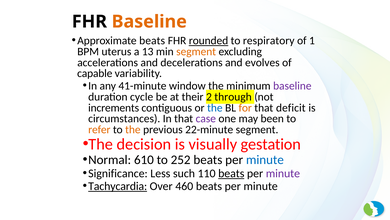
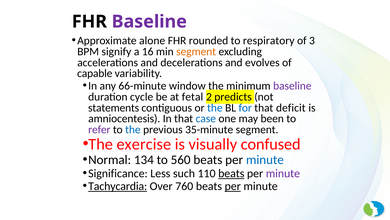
Baseline at (149, 22) colour: orange -> purple
Approximate beats: beats -> alone
rounded underline: present -> none
1: 1 -> 3
uterus: uterus -> signify
13: 13 -> 16
41-minute: 41-minute -> 66-minute
their: their -> fetal
through: through -> predicts
increments: increments -> statements
for colour: orange -> blue
circumstances: circumstances -> amniocentesis
case colour: purple -> blue
refer colour: orange -> purple
the at (133, 129) colour: orange -> blue
22-minute: 22-minute -> 35-minute
decision: decision -> exercise
gestation: gestation -> confused
610: 610 -> 134
252: 252 -> 560
460: 460 -> 760
per at (233, 186) underline: none -> present
